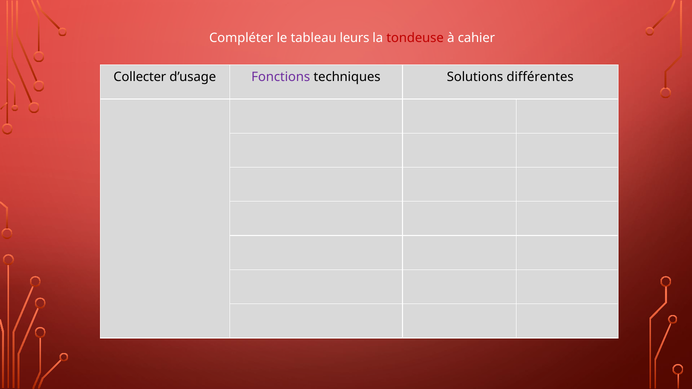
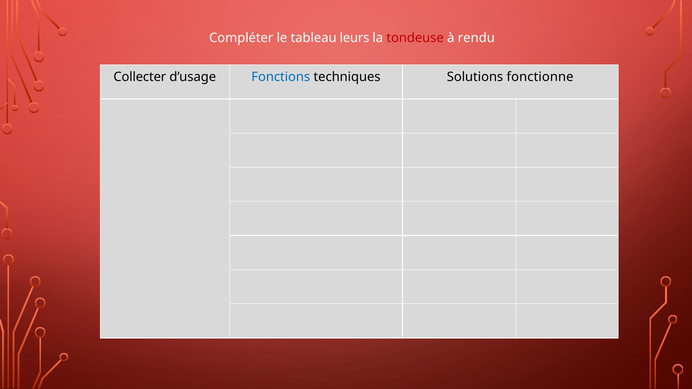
cahier: cahier -> rendu
Fonctions colour: purple -> blue
différentes: différentes -> fonctionne
